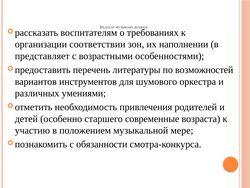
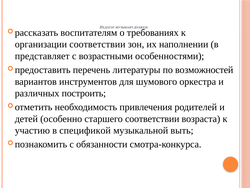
умениями: умениями -> построить
старшего современные: современные -> соответствии
положением: положением -> спецификой
мере: мере -> выть
